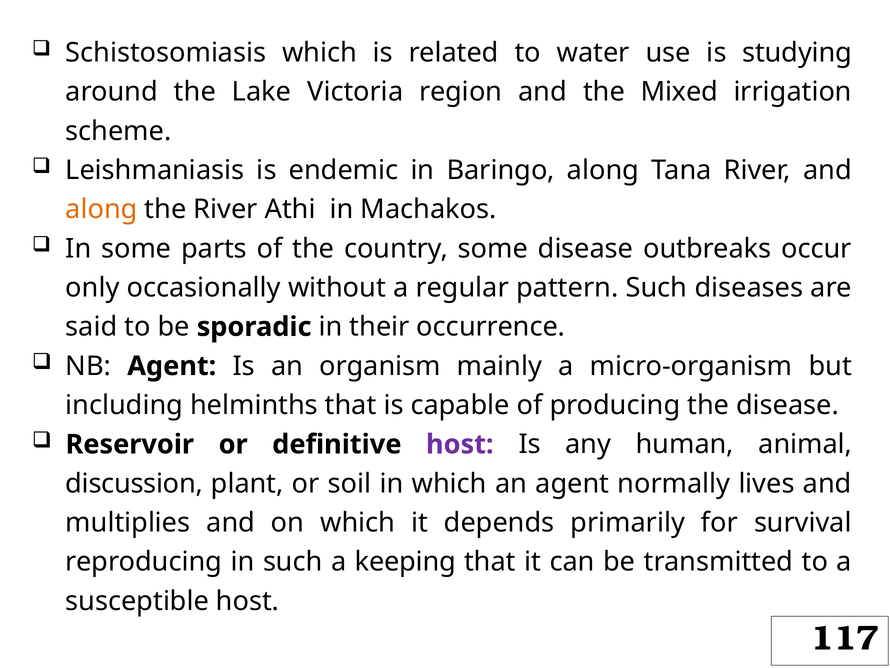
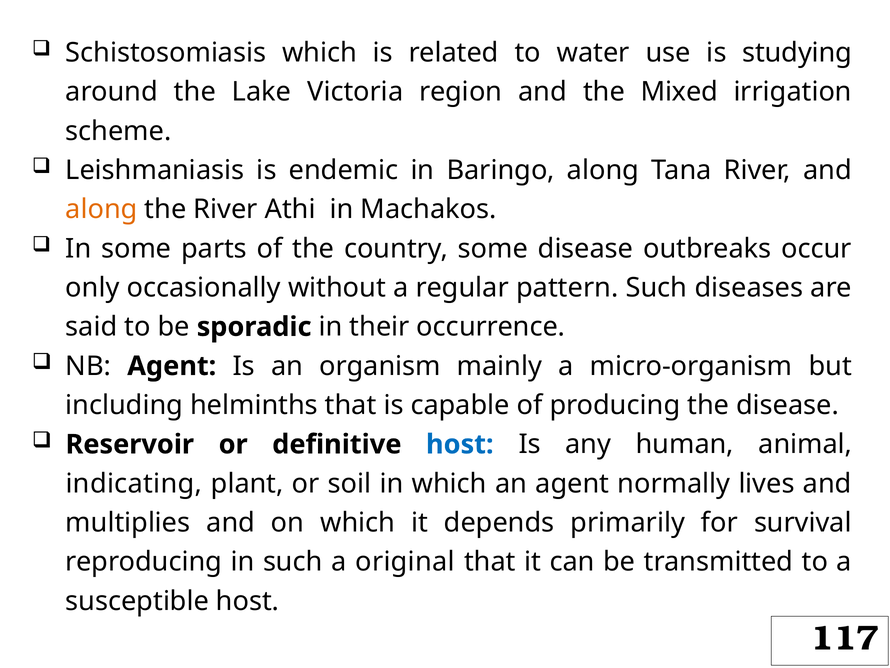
host at (460, 444) colour: purple -> blue
discussion: discussion -> indicating
keeping: keeping -> original
